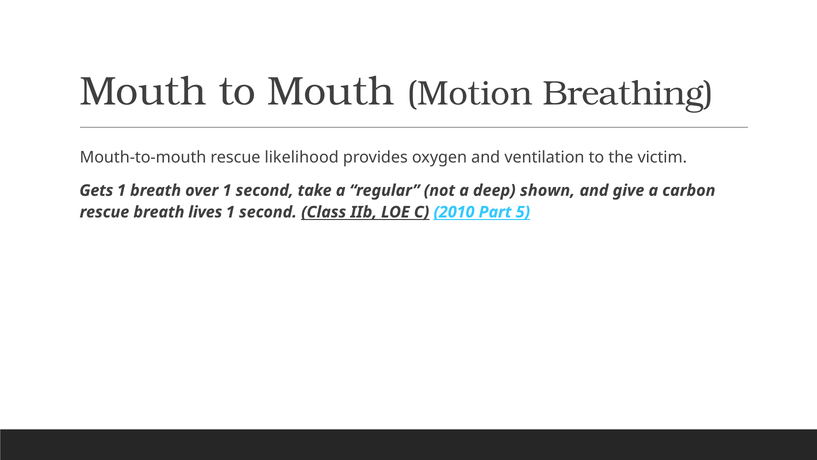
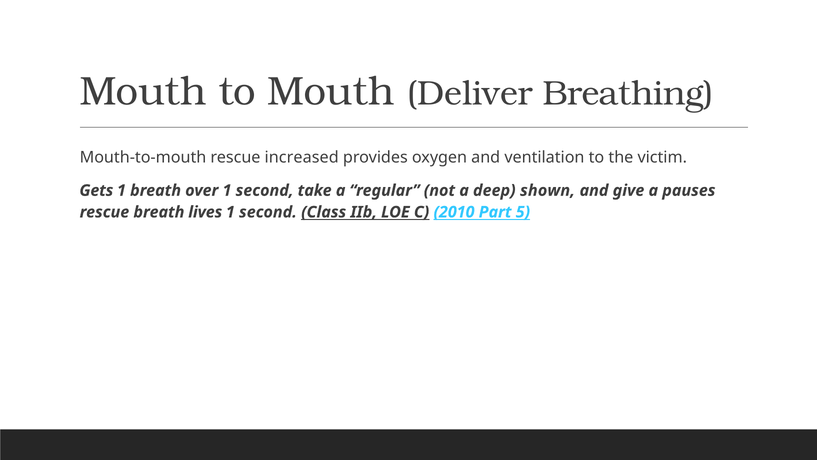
Motion: Motion -> Deliver
likelihood: likelihood -> increased
carbon: carbon -> pauses
